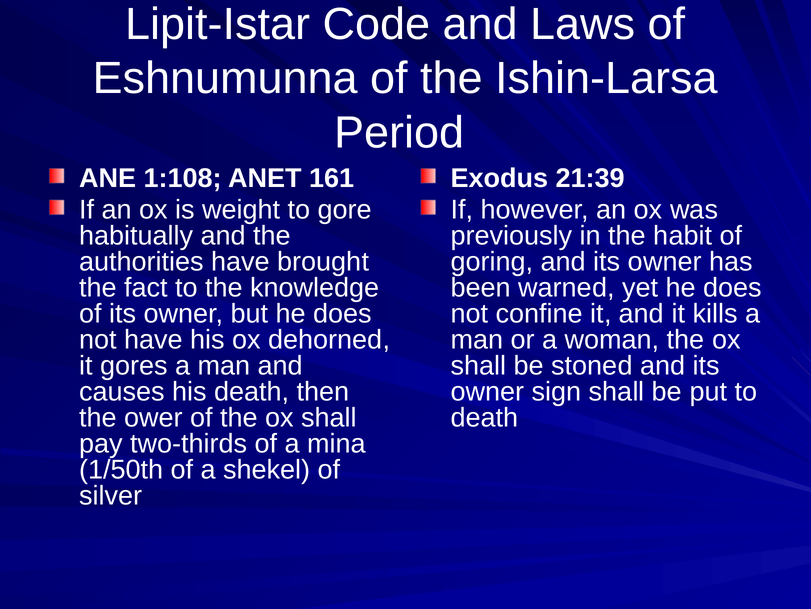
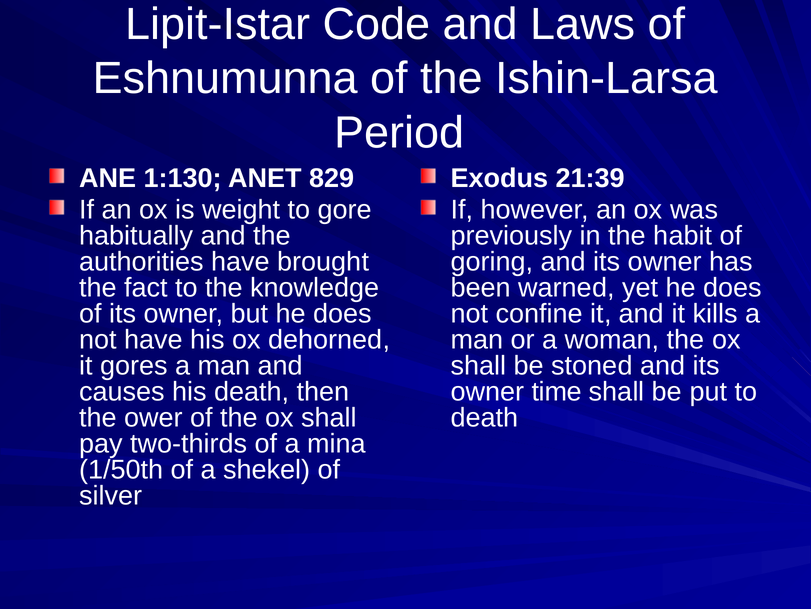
1:108: 1:108 -> 1:130
161: 161 -> 829
sign: sign -> time
